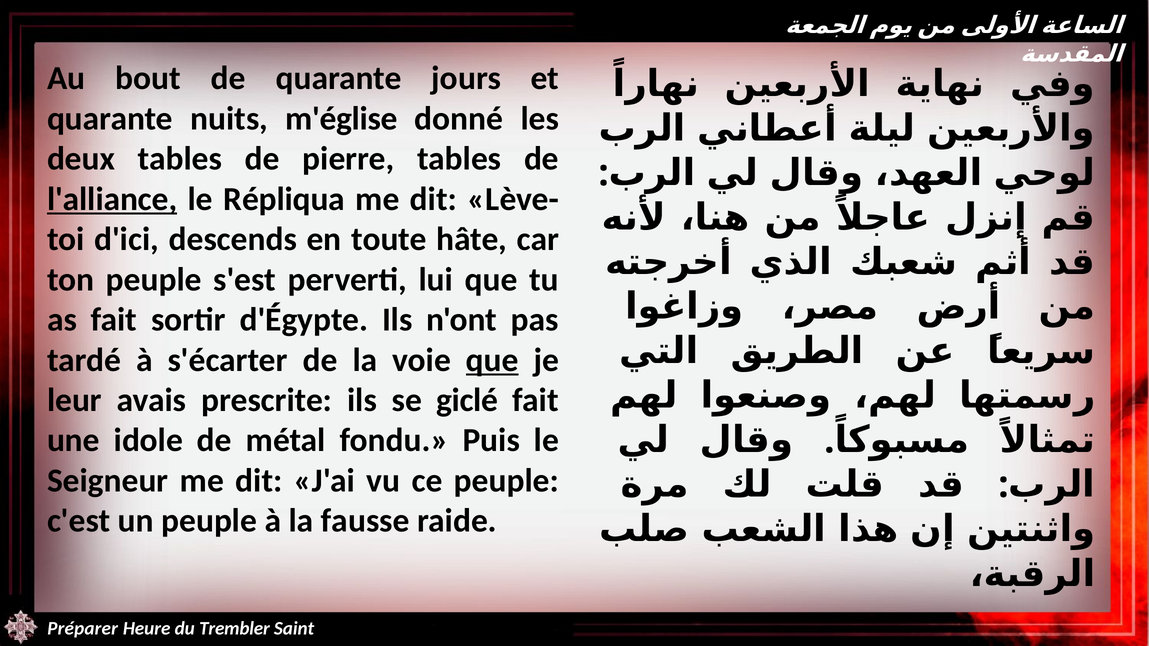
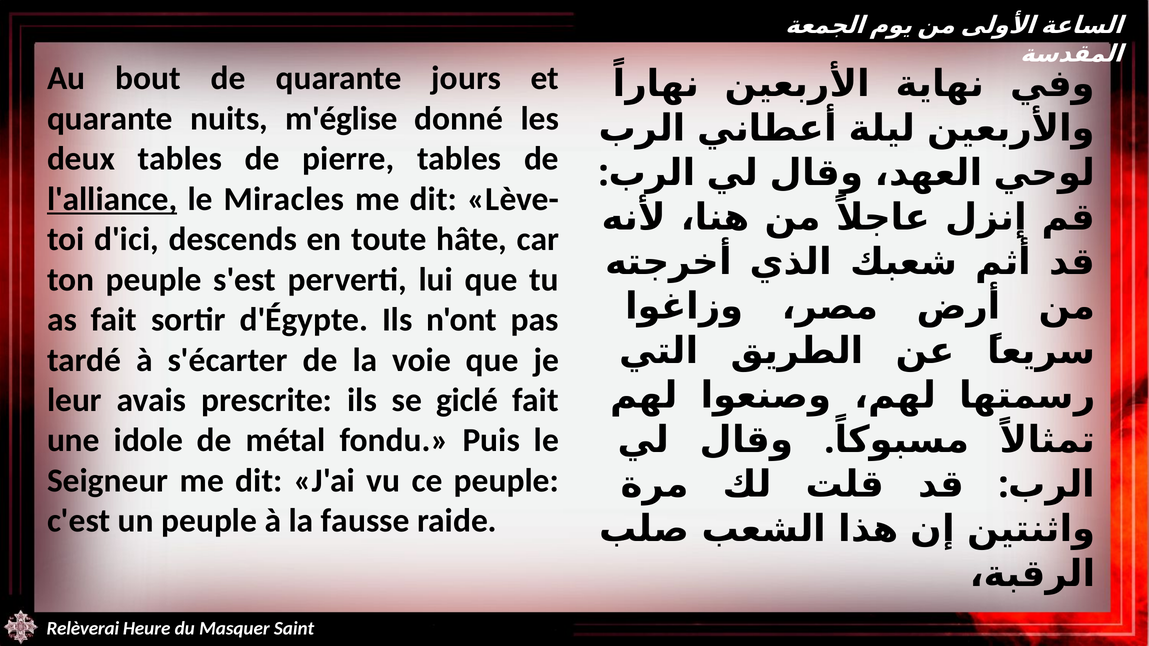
Répliqua: Répliqua -> Miracles
que at (492, 360) underline: present -> none
Préparer: Préparer -> Relèverai
Trembler: Trembler -> Masquer
